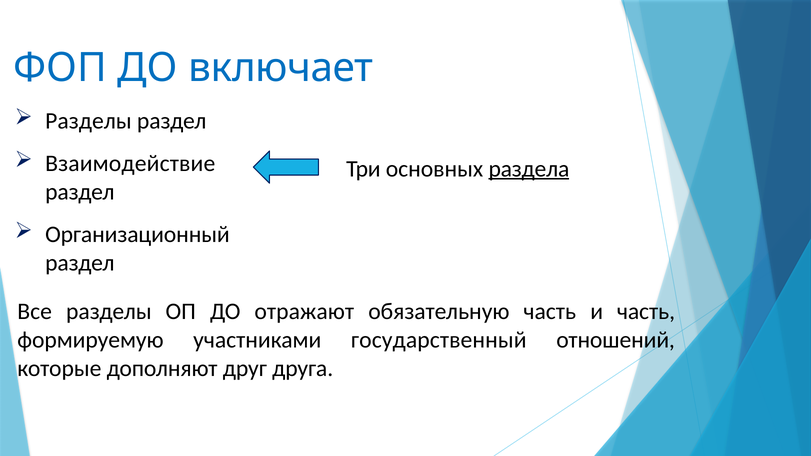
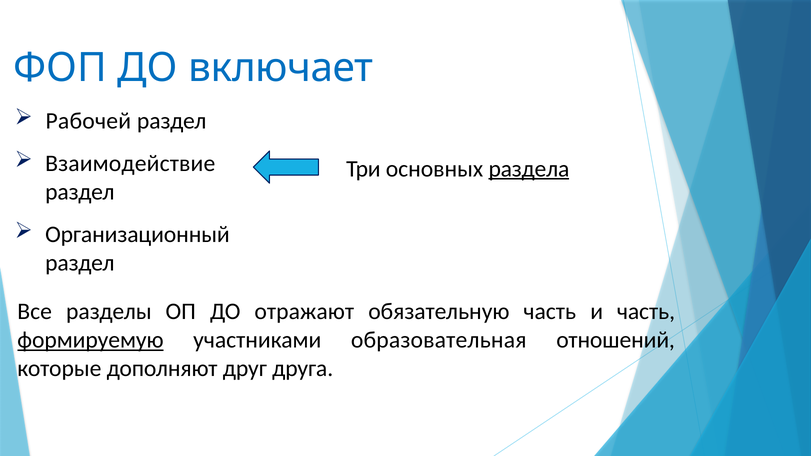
Разделы at (88, 121): Разделы -> Рабочей
формируемую underline: none -> present
государственный: государственный -> образовательная
